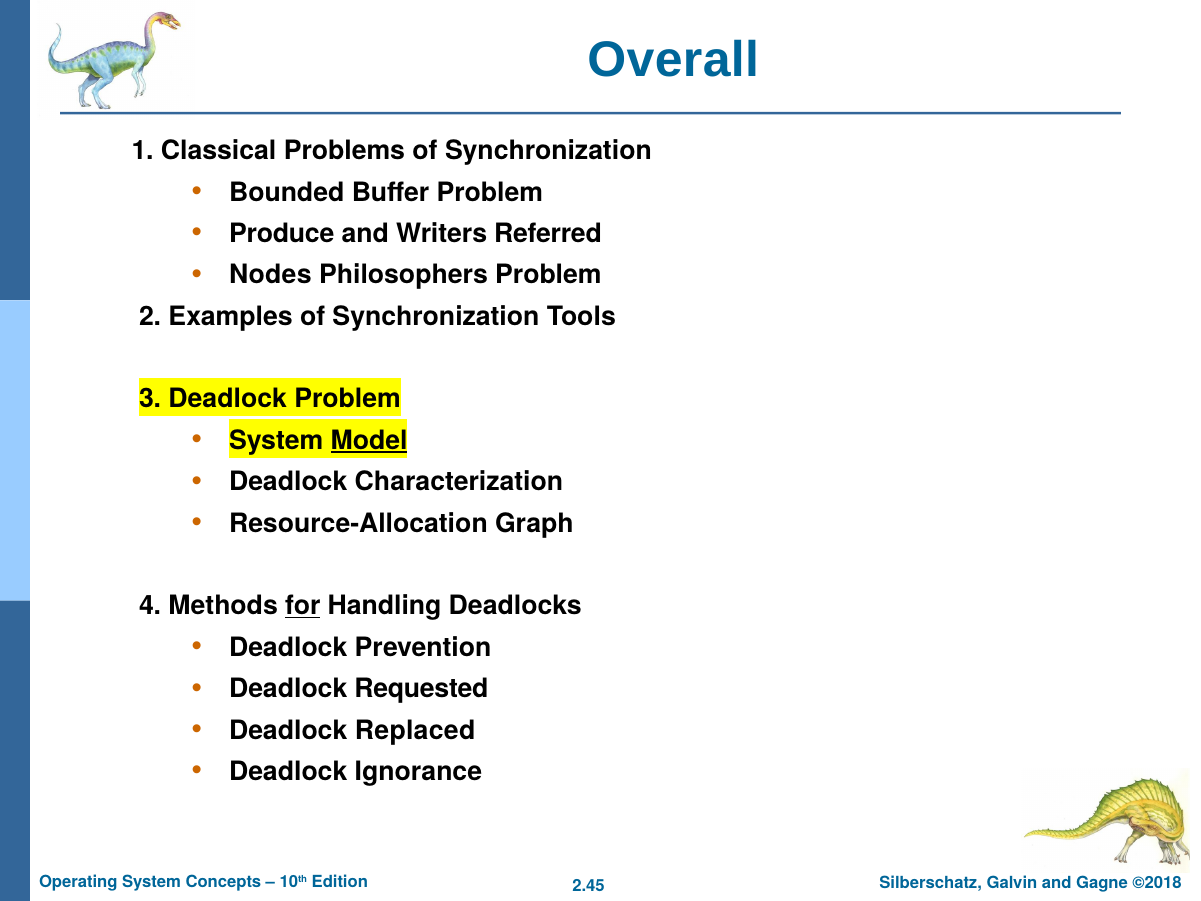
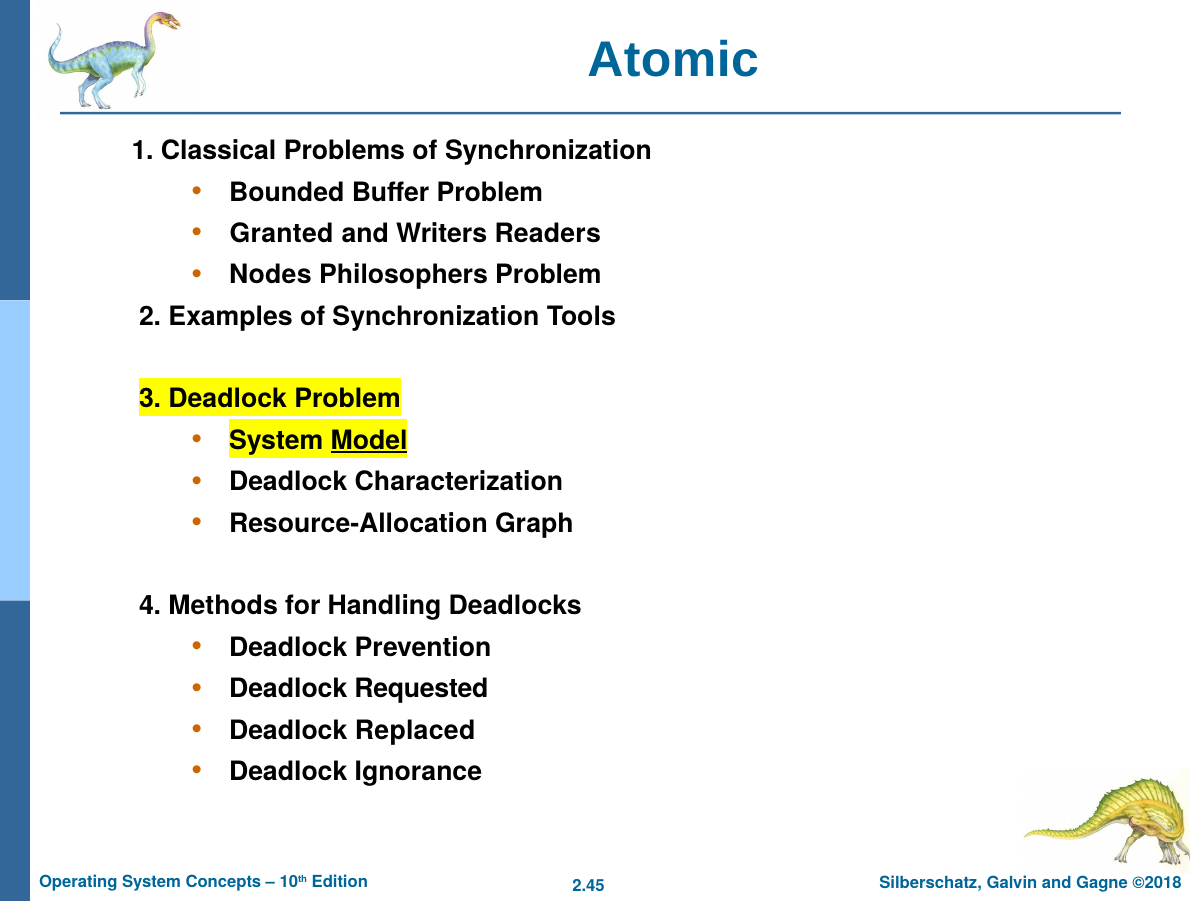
Overall: Overall -> Atomic
Produce: Produce -> Granted
Referred: Referred -> Readers
for underline: present -> none
